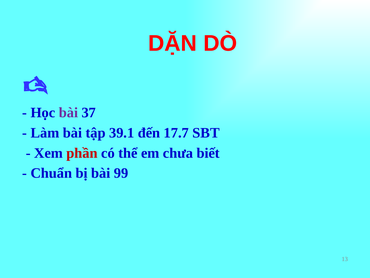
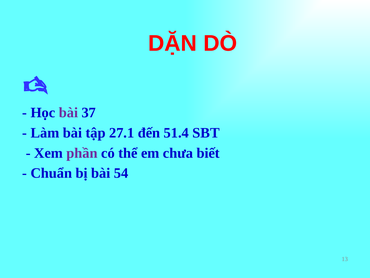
39.1: 39.1 -> 27.1
17.7: 17.7 -> 51.4
phần colour: red -> purple
99: 99 -> 54
